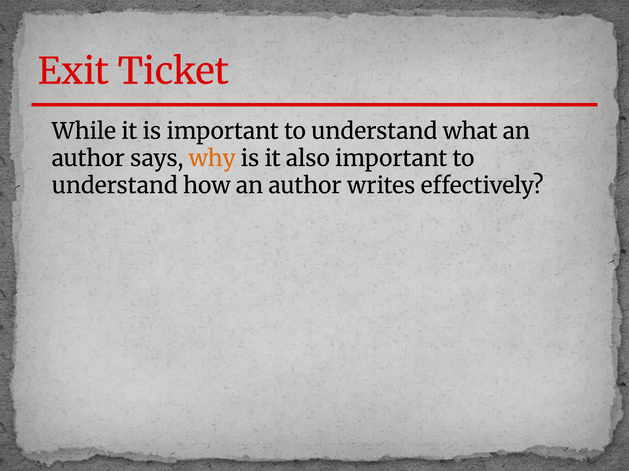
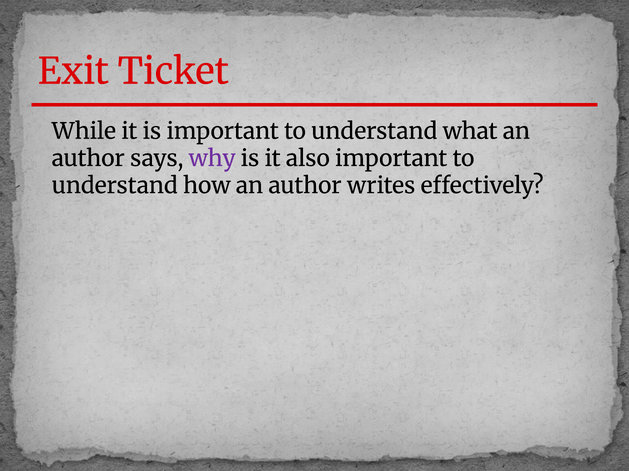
why colour: orange -> purple
